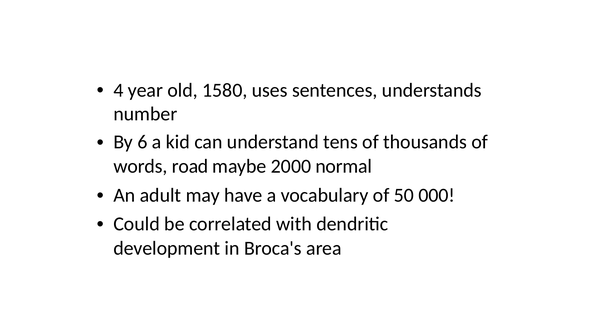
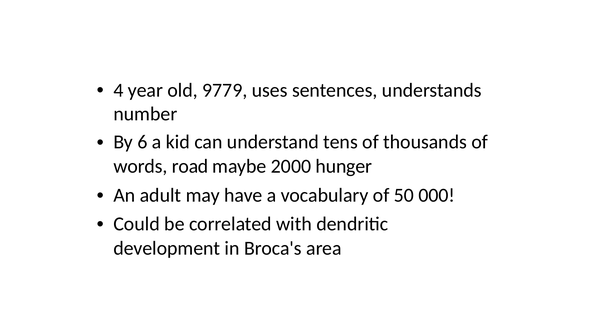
1580: 1580 -> 9779
normal: normal -> hunger
